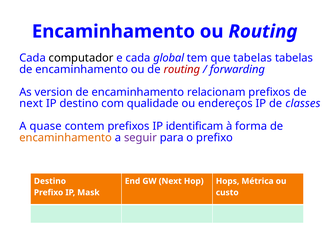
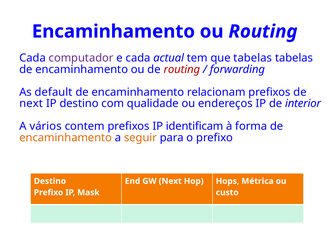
computador colour: black -> purple
global: global -> actual
version: version -> default
classes: classes -> interior
quase: quase -> vários
seguir colour: purple -> orange
